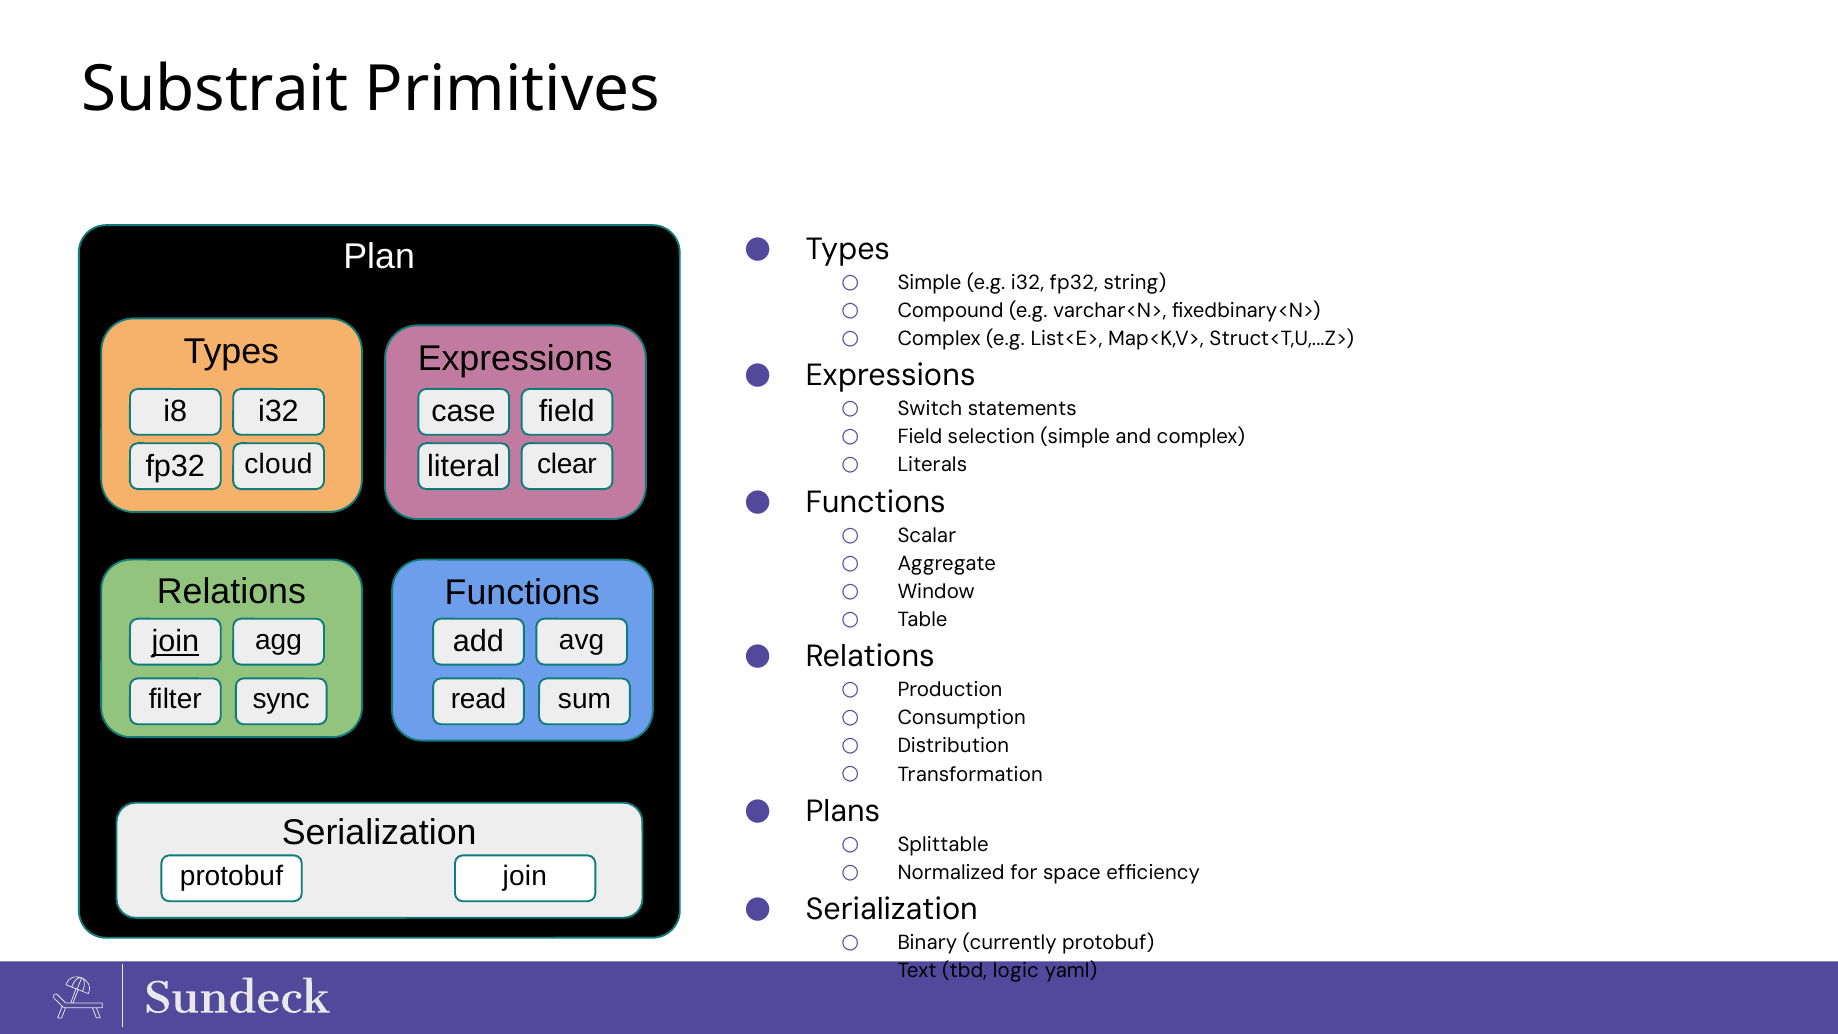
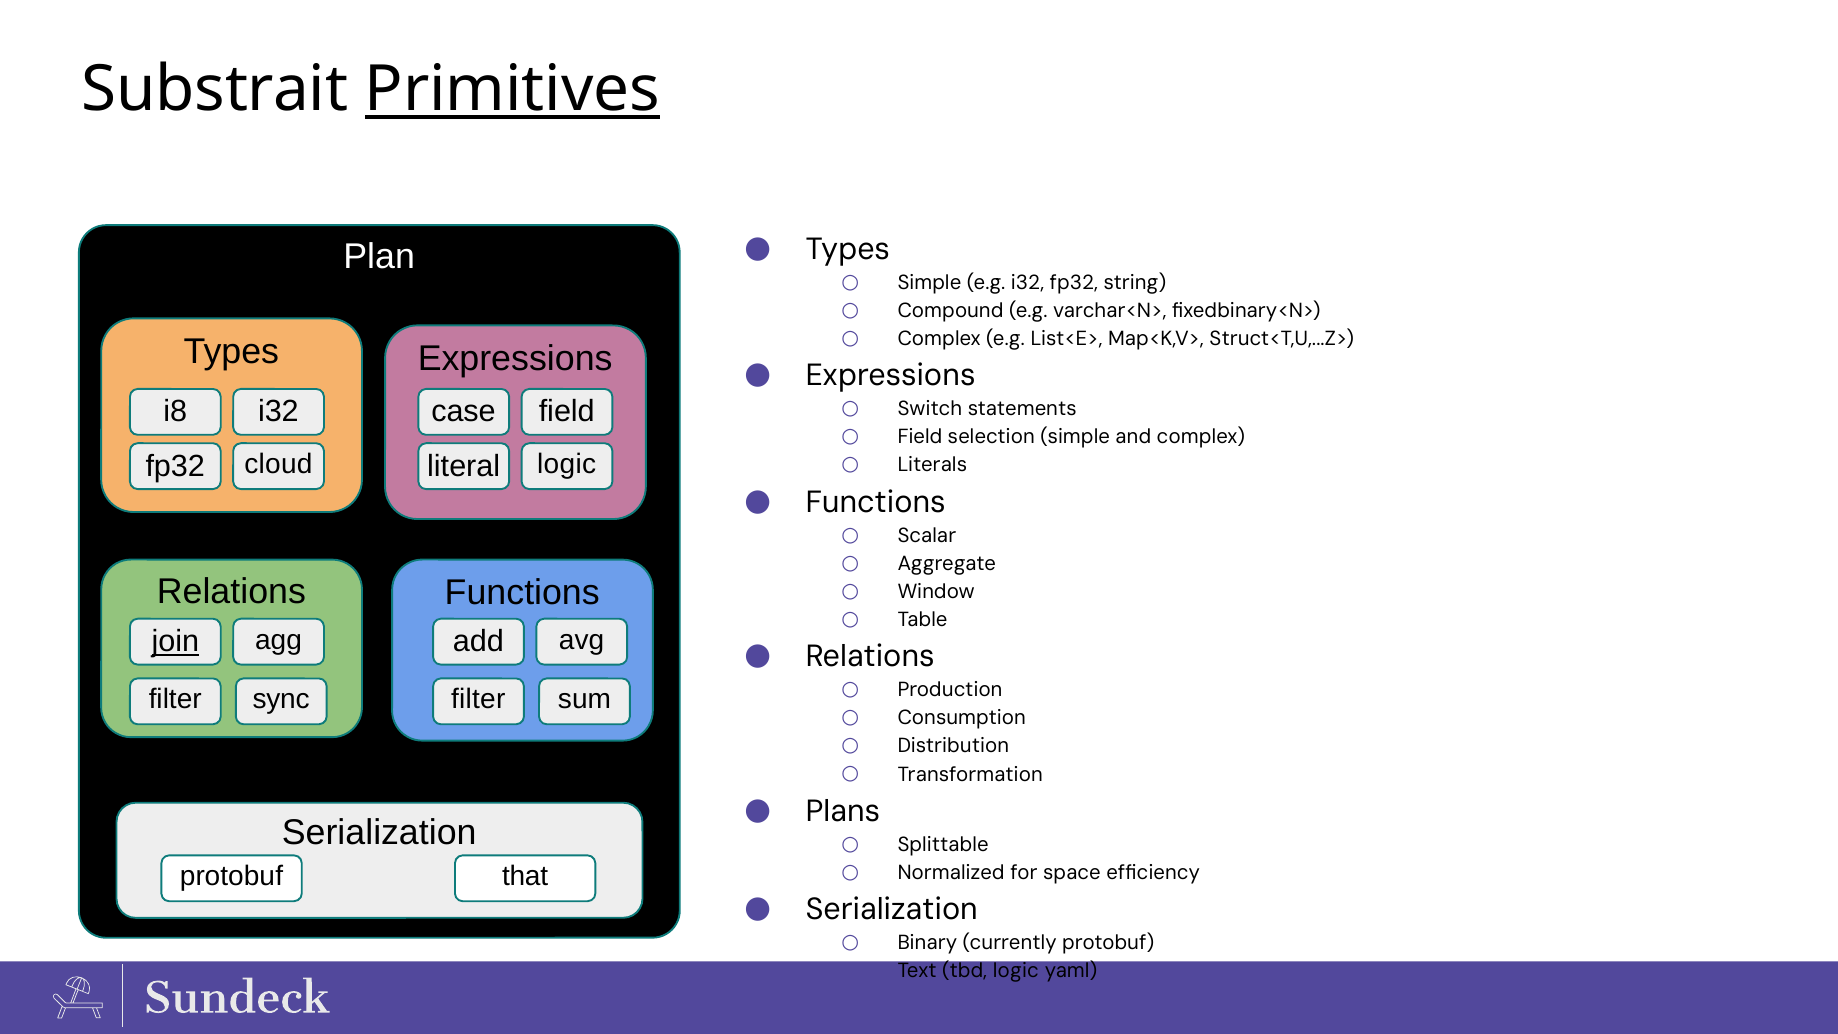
Primitives underline: none -> present
literal clear: clear -> logic
read at (479, 699): read -> filter
protobuf join: join -> that
